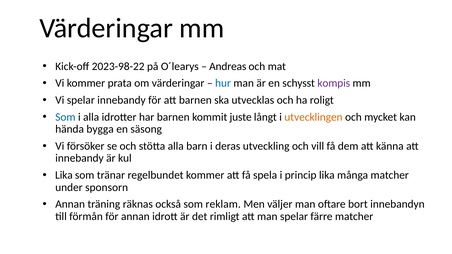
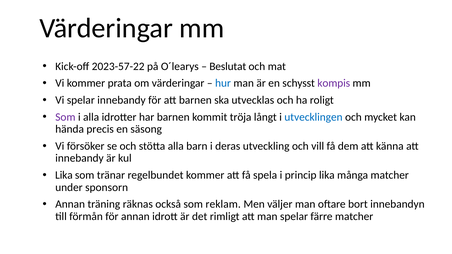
2023-98-22: 2023-98-22 -> 2023-57-22
Andreas: Andreas -> Beslutat
Som at (65, 117) colour: blue -> purple
juste: juste -> tröja
utvecklingen colour: orange -> blue
bygga: bygga -> precis
